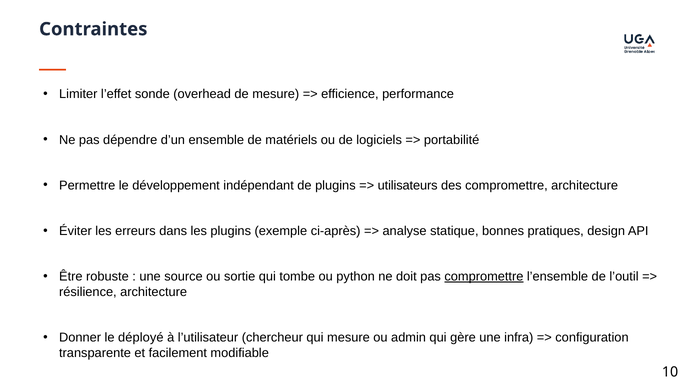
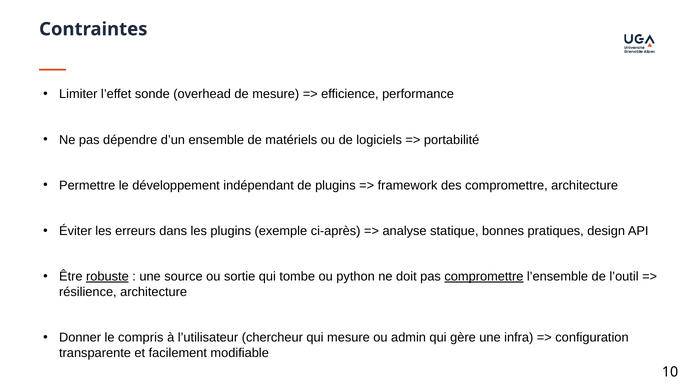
utilisateurs: utilisateurs -> framework
robuste underline: none -> present
déployé: déployé -> compris
